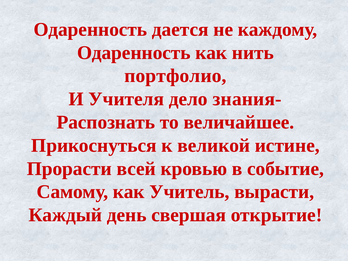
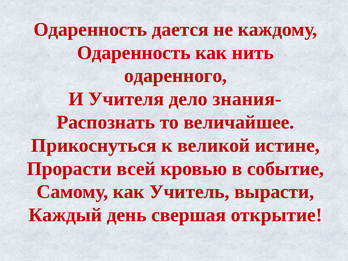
портфолио: портфолио -> одаренного
